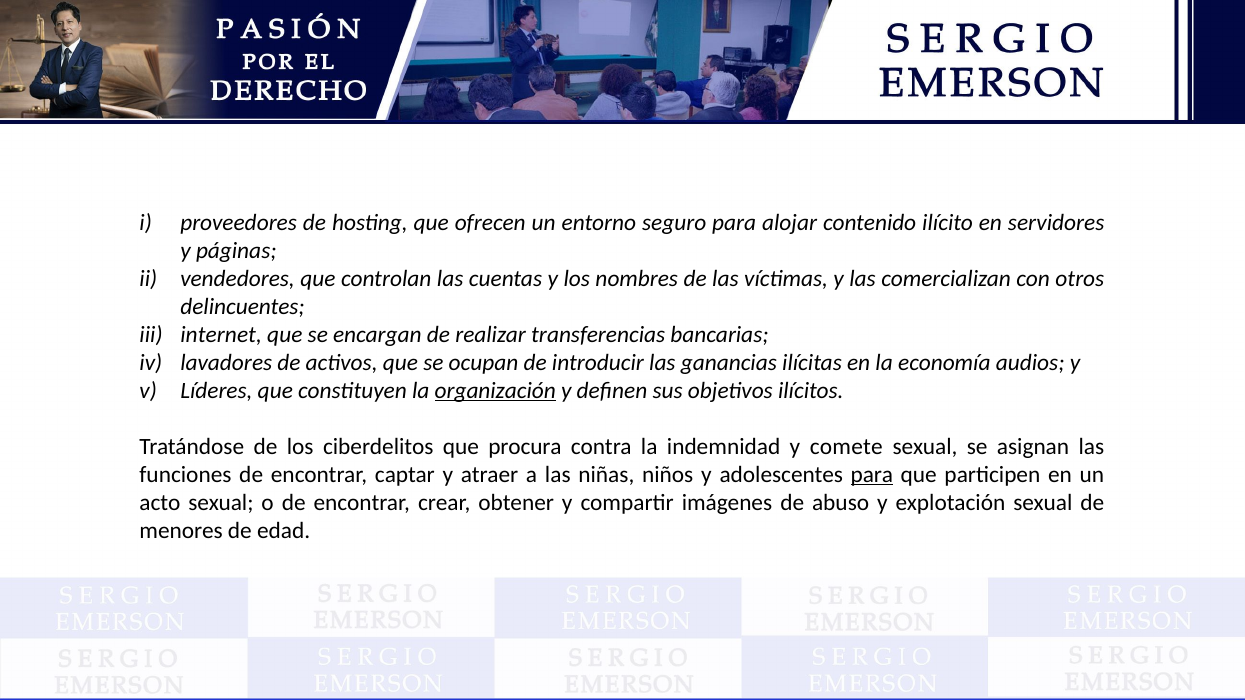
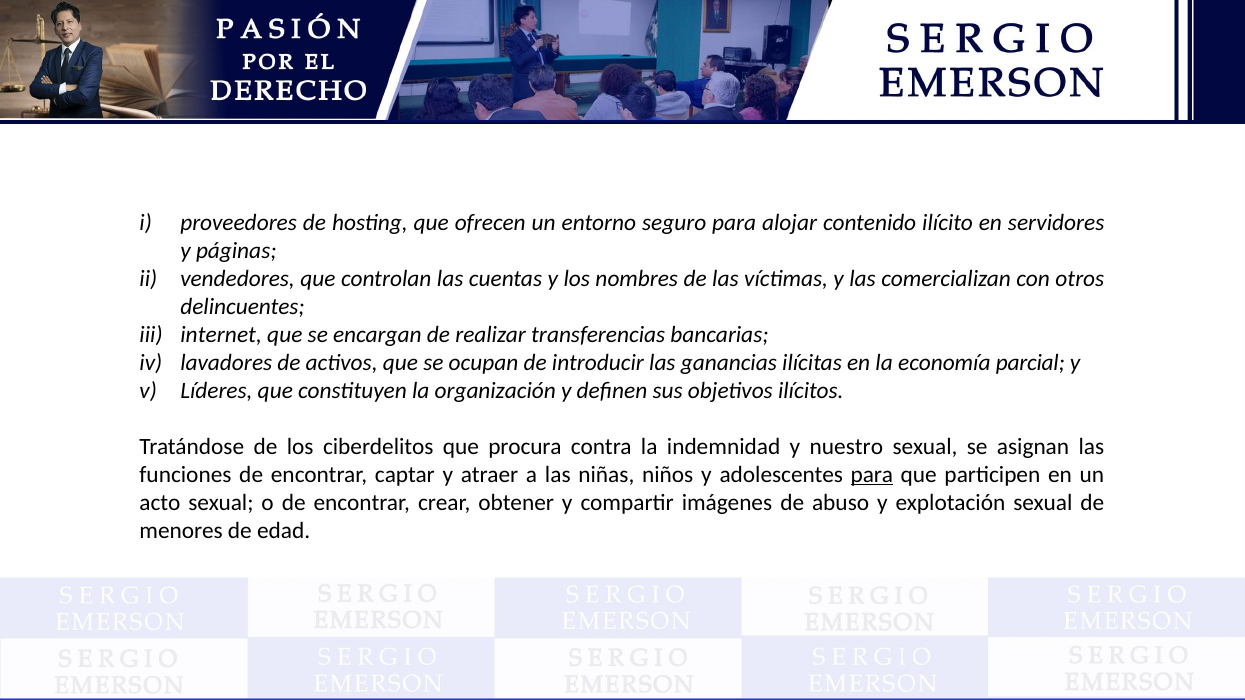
audios: audios -> parcial
organización underline: present -> none
comete: comete -> nuestro
